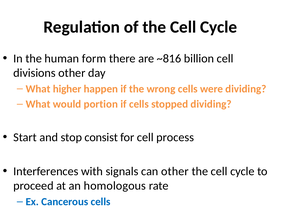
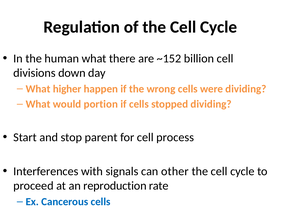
human form: form -> what
~816: ~816 -> ~152
divisions other: other -> down
consist: consist -> parent
homologous: homologous -> reproduction
